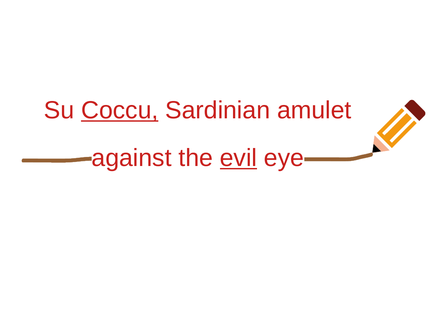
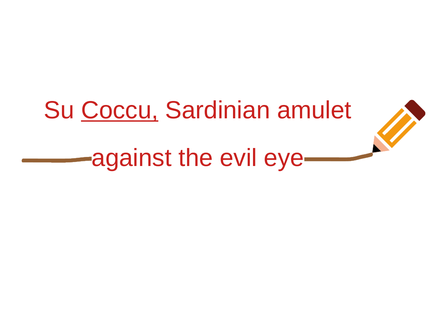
evil underline: present -> none
